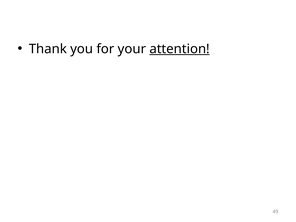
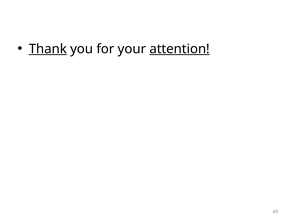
Thank underline: none -> present
